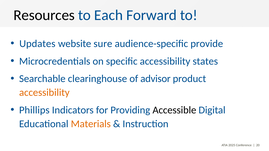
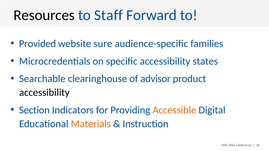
Each: Each -> Staff
Updates: Updates -> Provided
provide: provide -> families
accessibility at (44, 93) colour: orange -> black
Phillips: Phillips -> Section
Accessible colour: black -> orange
